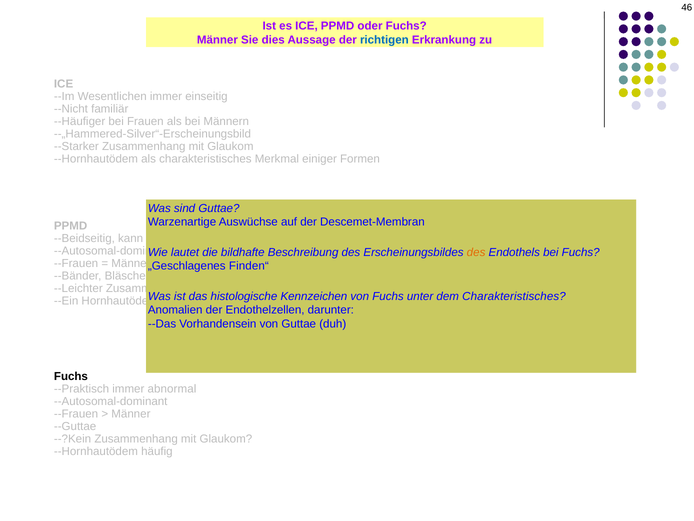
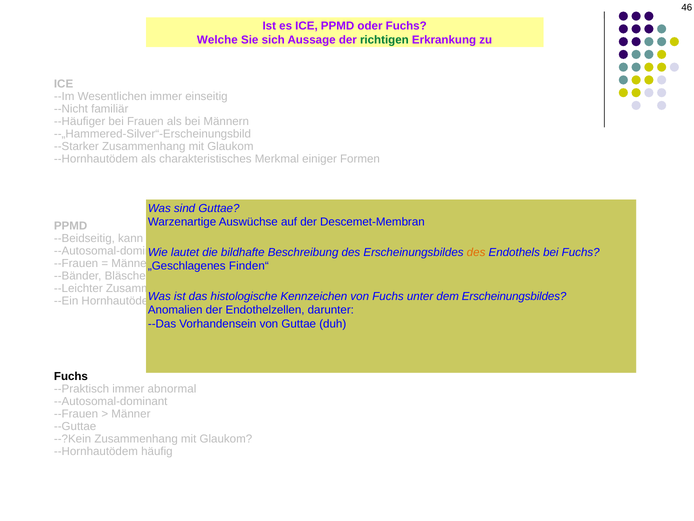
Männer at (217, 40): Männer -> Welche
dies: dies -> sich
richtigen colour: blue -> green
Charakteristisches at (514, 296): Charakteristisches -> Erscheinungsbildes
